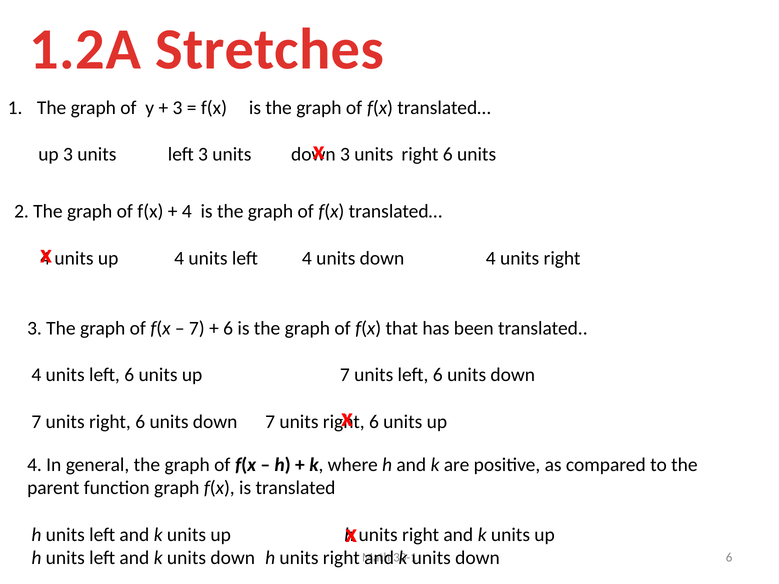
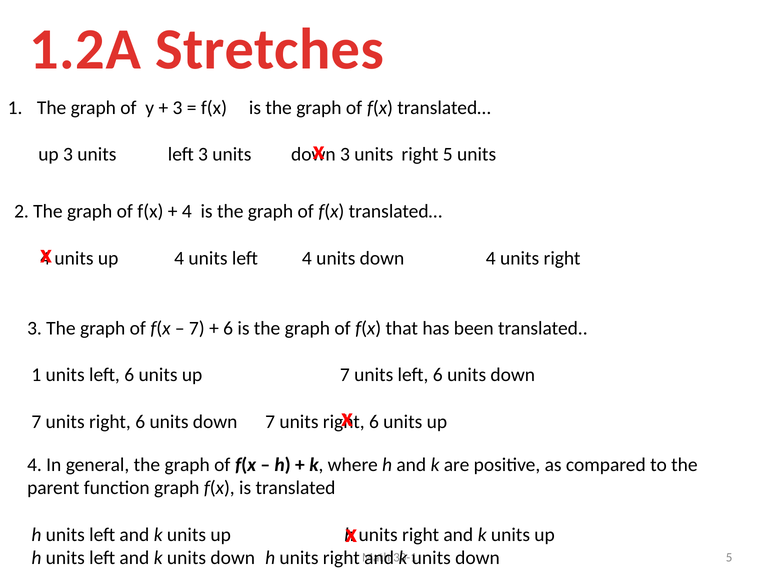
6 at (448, 154): 6 -> 5
4 at (36, 375): 4 -> 1
6 at (729, 558): 6 -> 5
